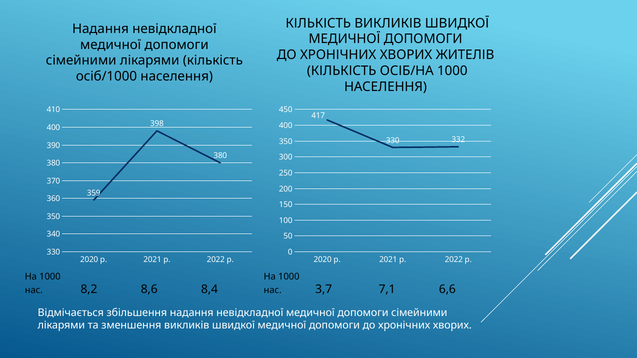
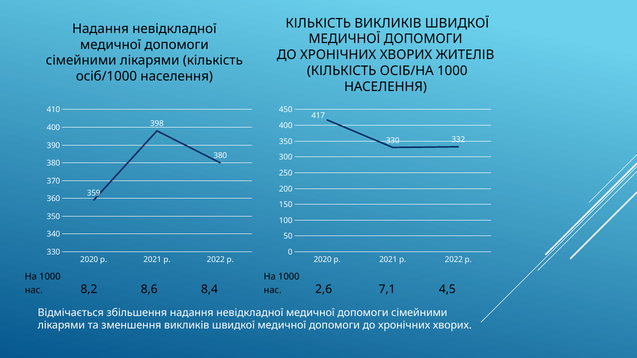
3,7: 3,7 -> 2,6
6,6: 6,6 -> 4,5
